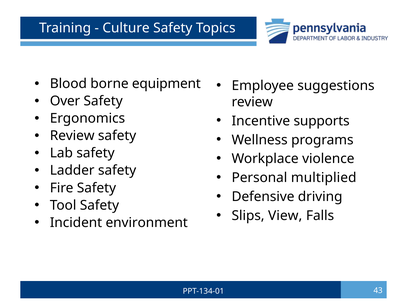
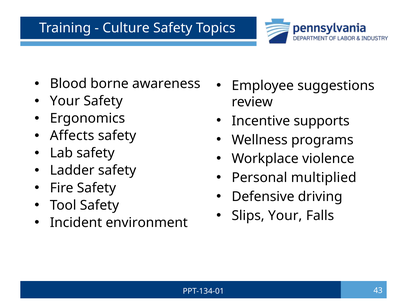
equipment: equipment -> awareness
Over at (65, 101): Over -> Your
Review at (72, 136): Review -> Affects
Slips View: View -> Your
